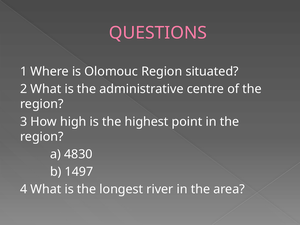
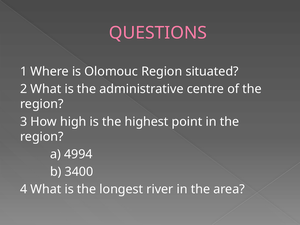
4830: 4830 -> 4994
1497: 1497 -> 3400
